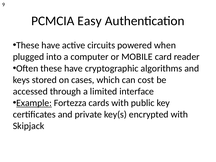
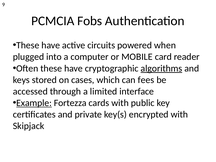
Easy: Easy -> Fobs
algorithms underline: none -> present
cost: cost -> fees
